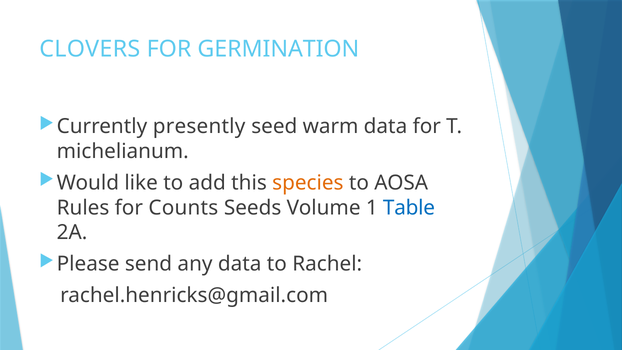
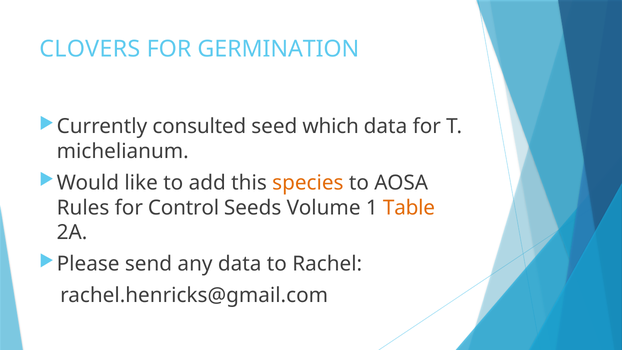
presently: presently -> consulted
warm: warm -> which
Counts: Counts -> Control
Table colour: blue -> orange
